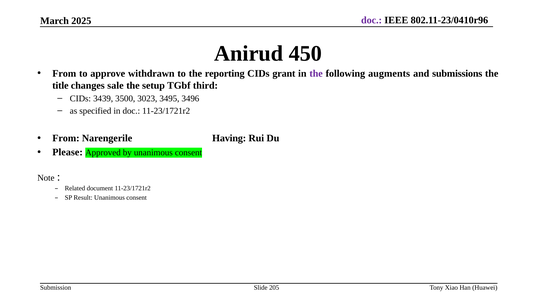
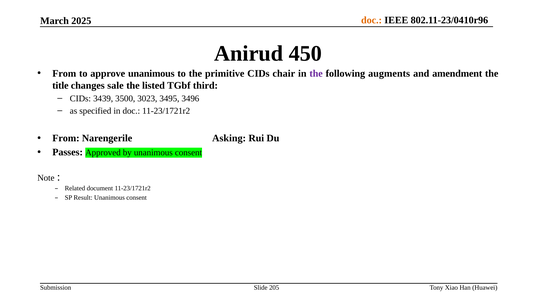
doc at (372, 20) colour: purple -> orange
approve withdrawn: withdrawn -> unanimous
reporting: reporting -> primitive
grant: grant -> chair
submissions: submissions -> amendment
setup: setup -> listed
Having: Having -> Asking
Please: Please -> Passes
